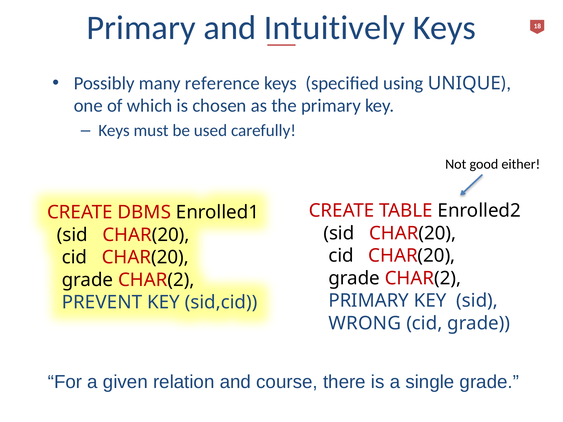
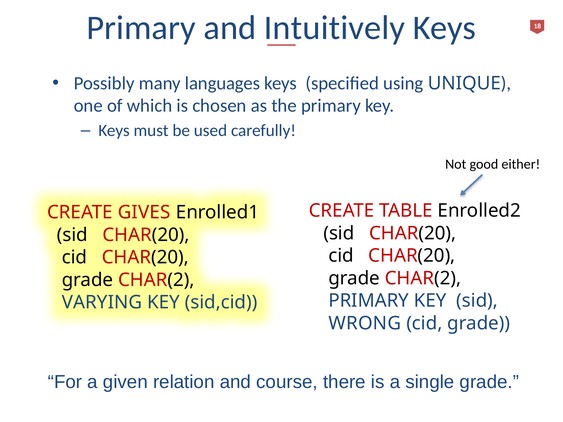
reference: reference -> languages
DBMS: DBMS -> GIVES
PREVENT: PREVENT -> VARYING
